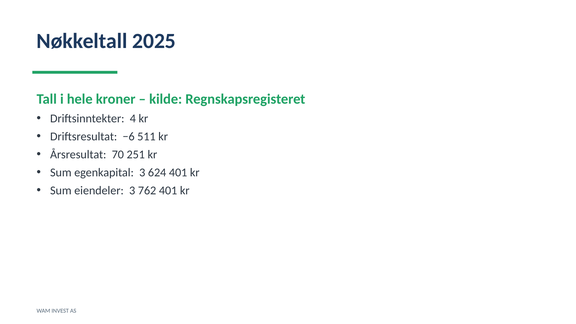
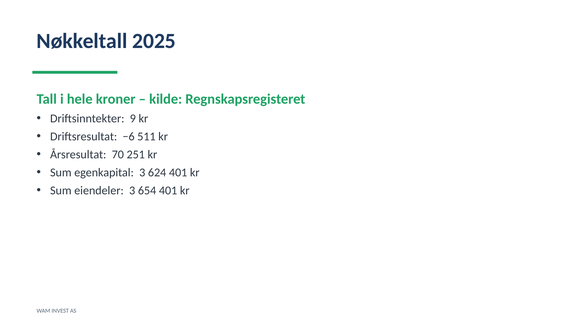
4: 4 -> 9
762: 762 -> 654
